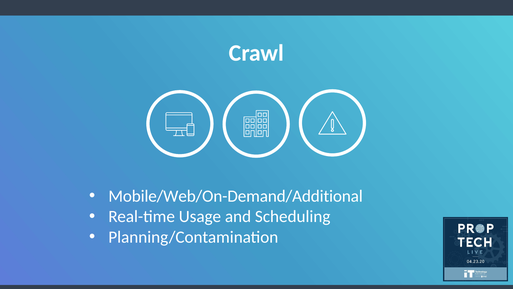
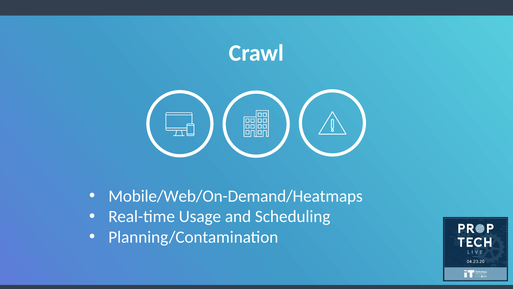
Mobile/Web/On-Demand/Additional: Mobile/Web/On-Demand/Additional -> Mobile/Web/On-Demand/Heatmaps
